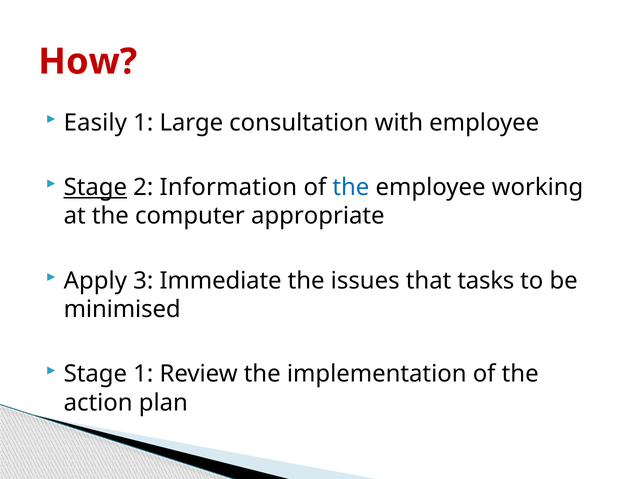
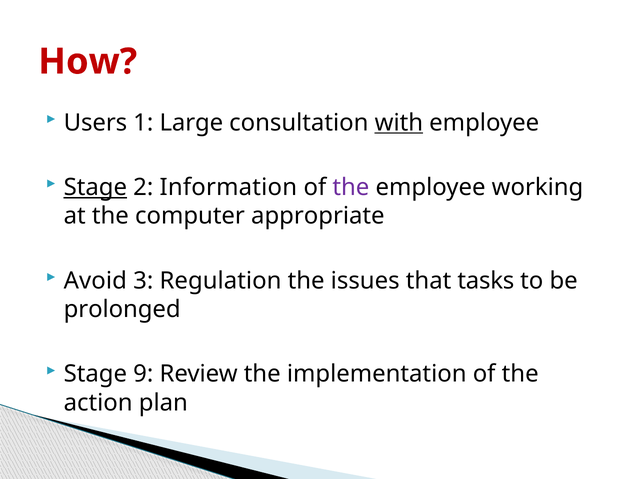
Easily: Easily -> Users
with underline: none -> present
the at (351, 187) colour: blue -> purple
Apply: Apply -> Avoid
Immediate: Immediate -> Regulation
minimised: minimised -> prolonged
Stage 1: 1 -> 9
